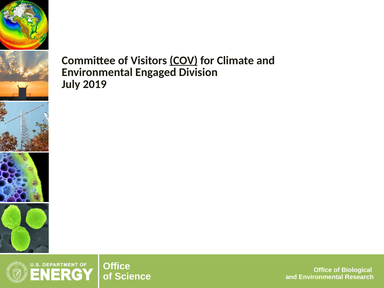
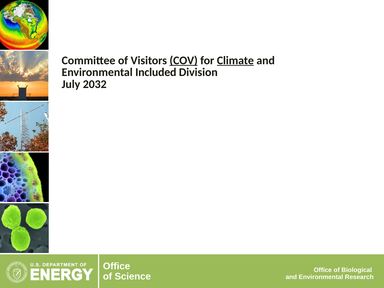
Climate underline: none -> present
Engaged: Engaged -> Included
2019: 2019 -> 2032
